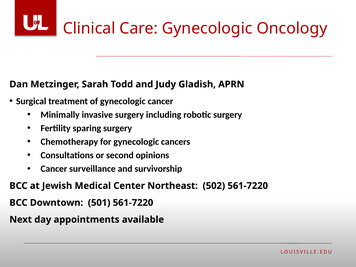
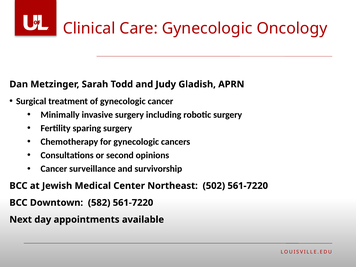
501: 501 -> 582
